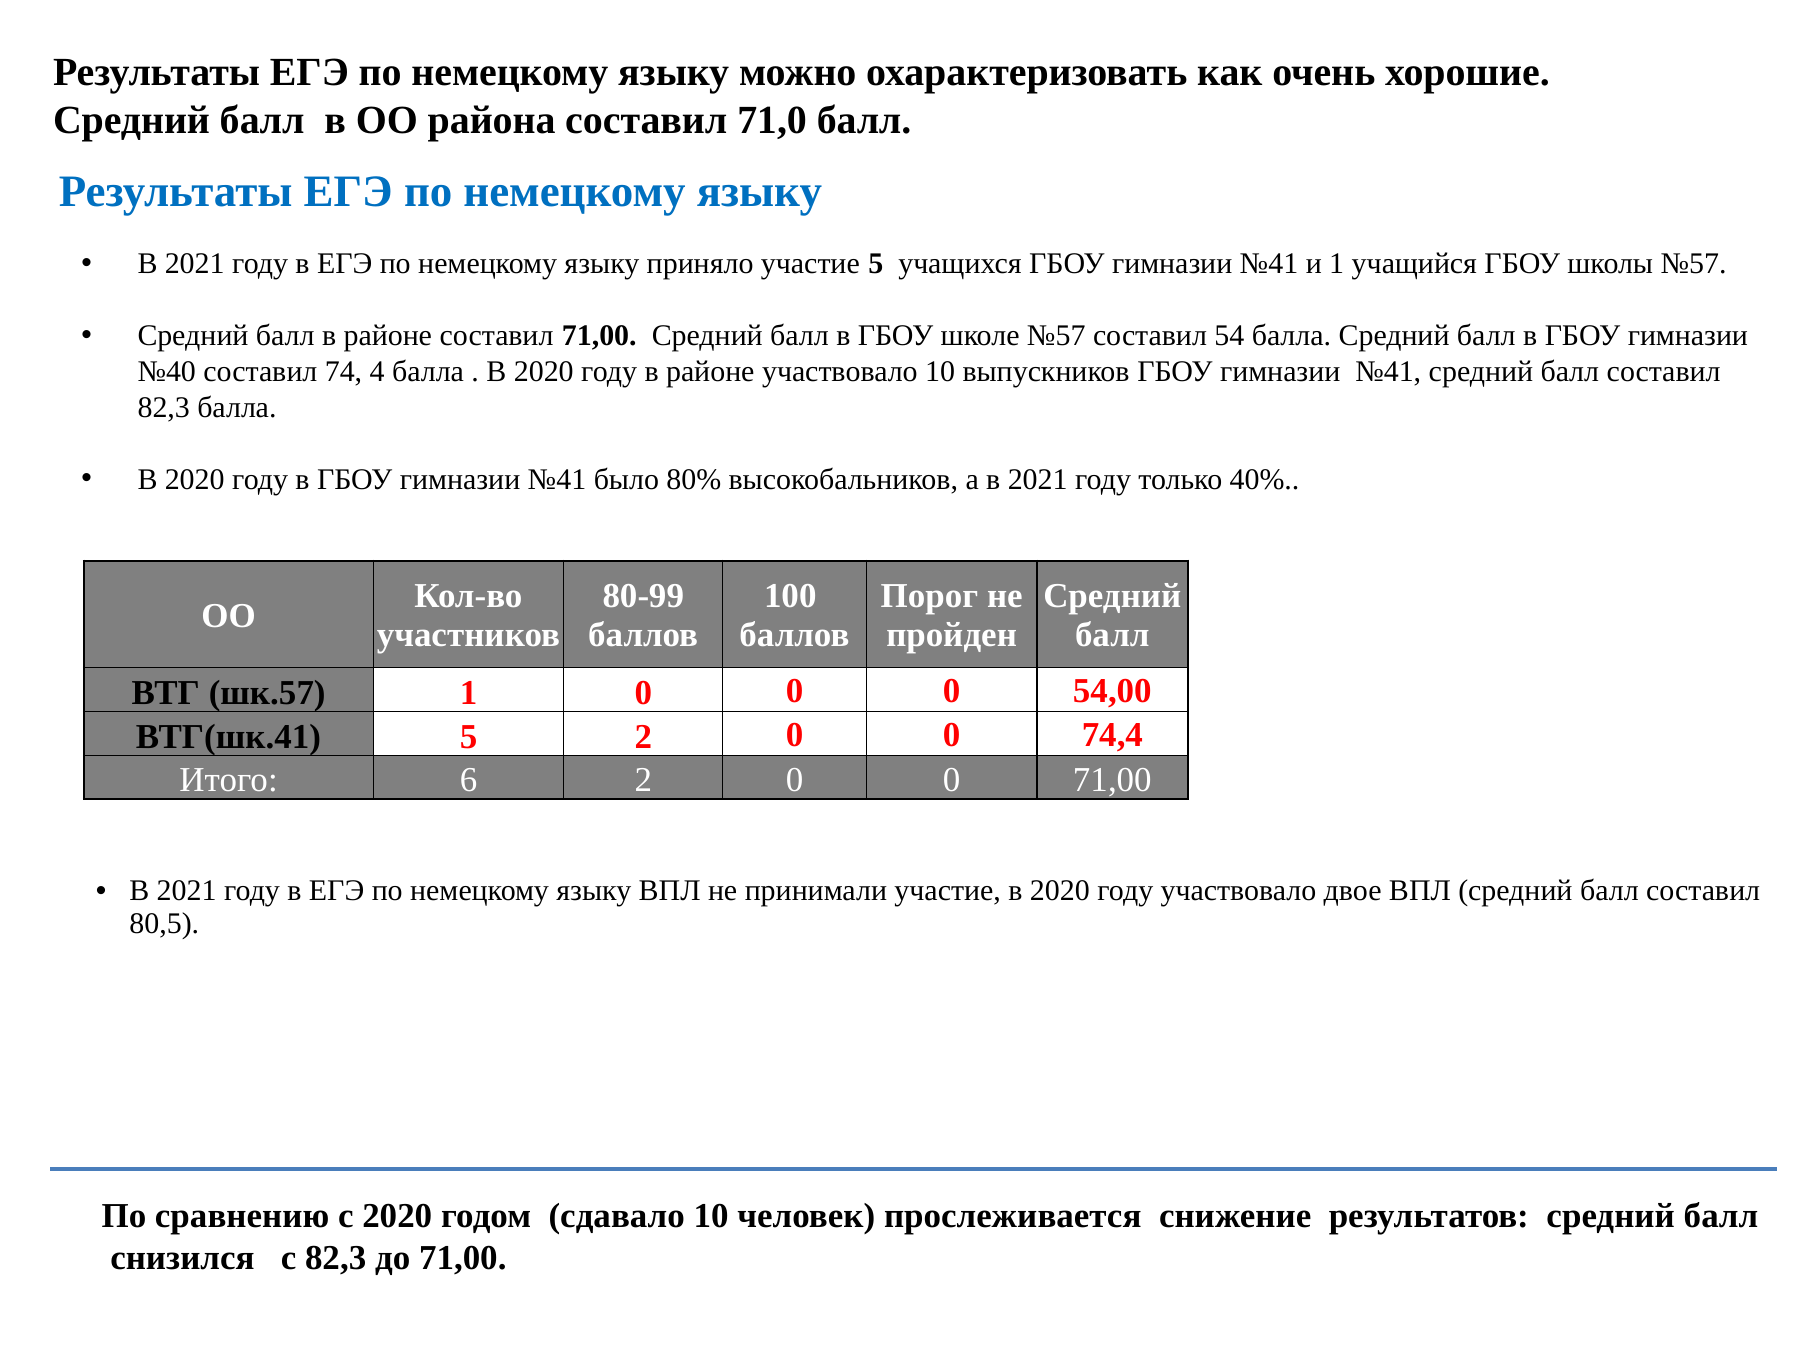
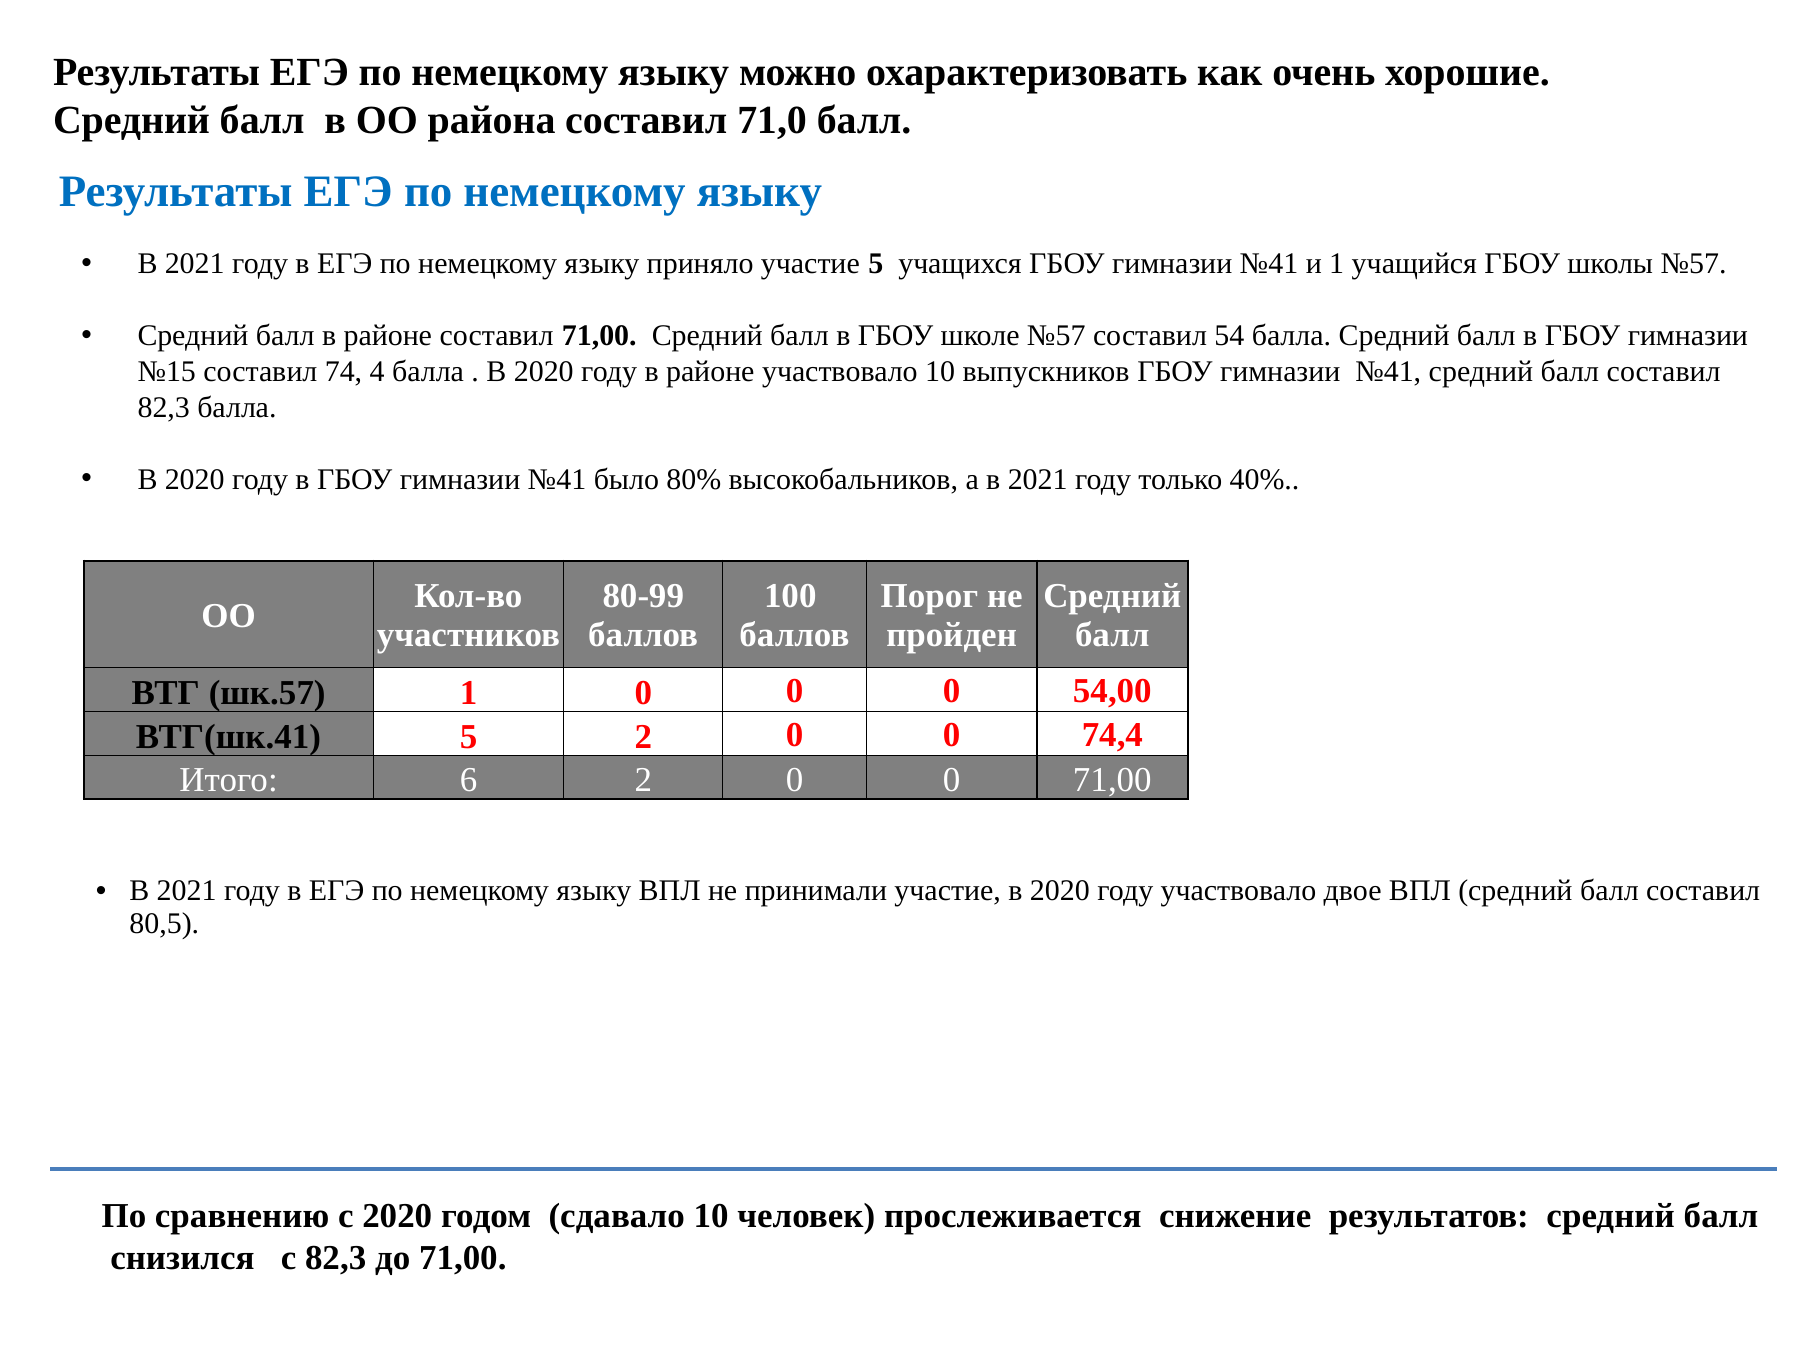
№40: №40 -> №15
